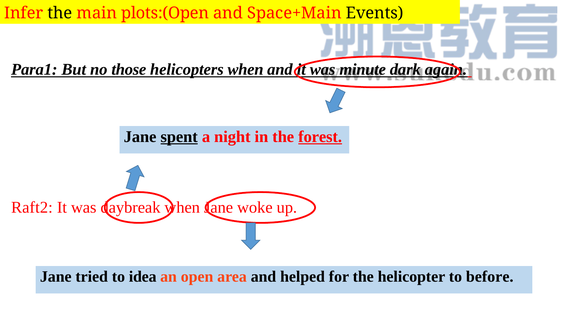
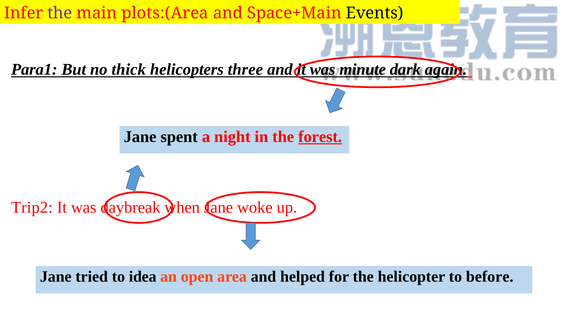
the at (60, 13) colour: black -> purple
plots:(Open: plots:(Open -> plots:(Area
those: those -> thick
helicopters when: when -> three
spent underline: present -> none
Raft2: Raft2 -> Trip2
